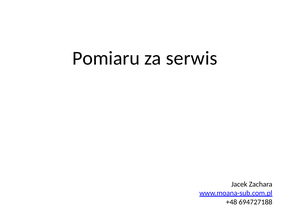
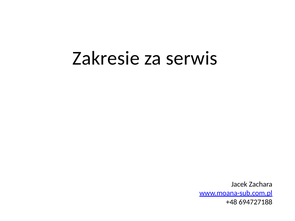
Pomiaru: Pomiaru -> Zakresie
